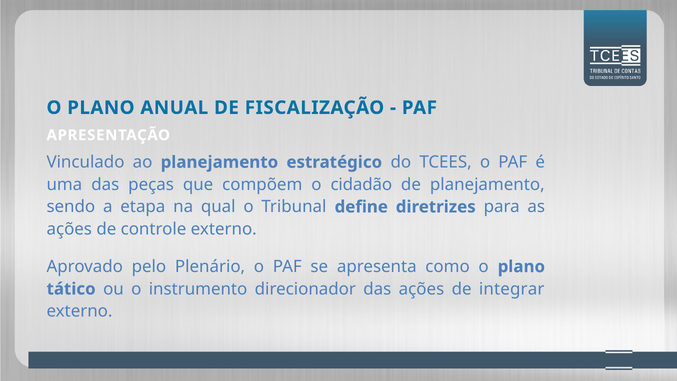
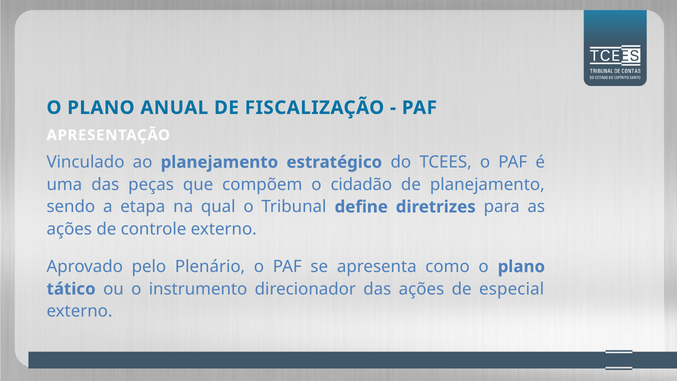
integrar: integrar -> especial
